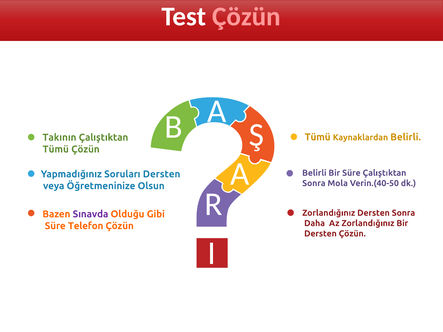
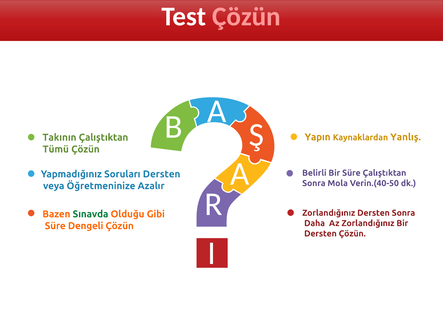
Tümü at (318, 137): Tümü -> Yapın
Kaynaklardan Belirli: Belirli -> Yanlış
Olsun: Olsun -> Azalır
Sınavda colour: purple -> green
Telefon: Telefon -> Dengeli
